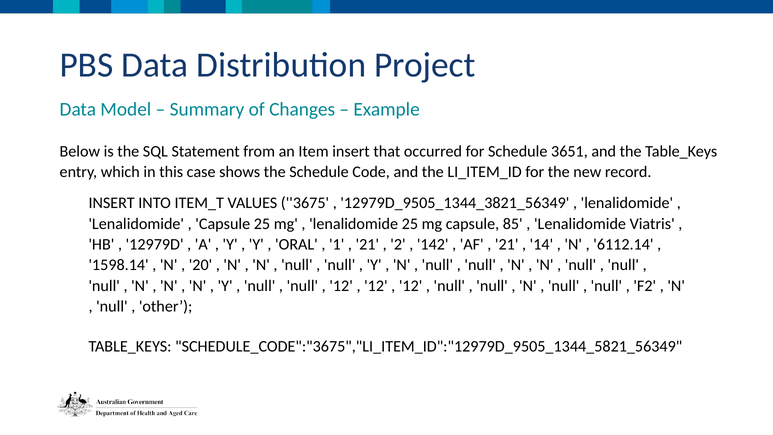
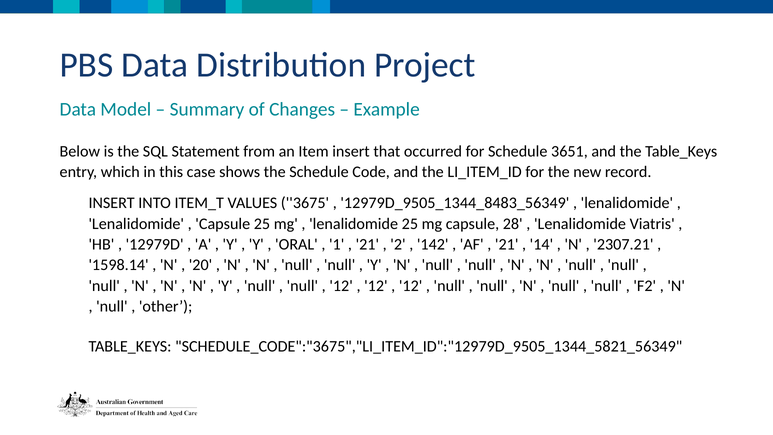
12979D_9505_1344_3821_56349: 12979D_9505_1344_3821_56349 -> 12979D_9505_1344_8483_56349
85: 85 -> 28
6112.14: 6112.14 -> 2307.21
